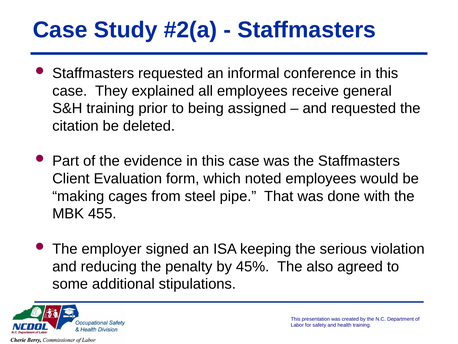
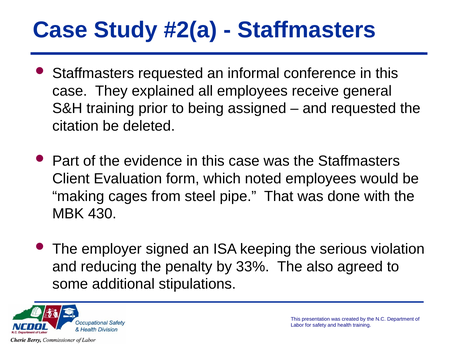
455: 455 -> 430
45%: 45% -> 33%
